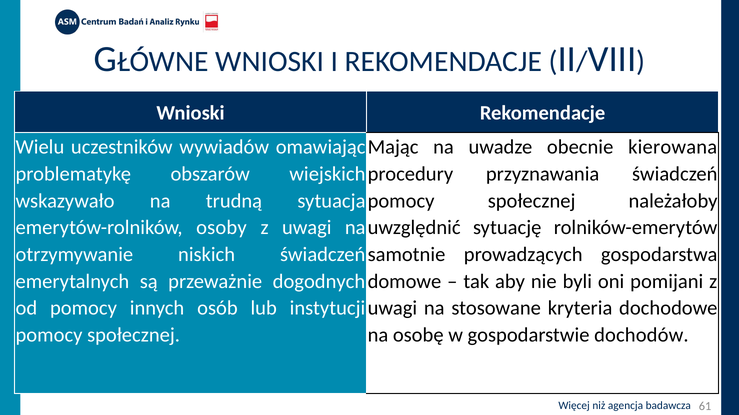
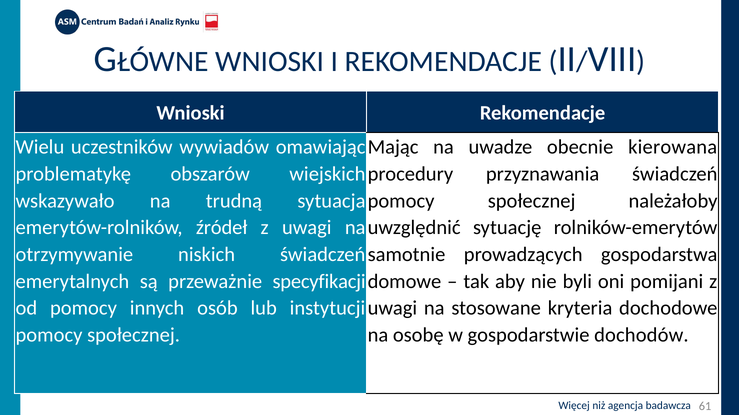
osoby: osoby -> źródeł
dogodnych: dogodnych -> specyfikacji
